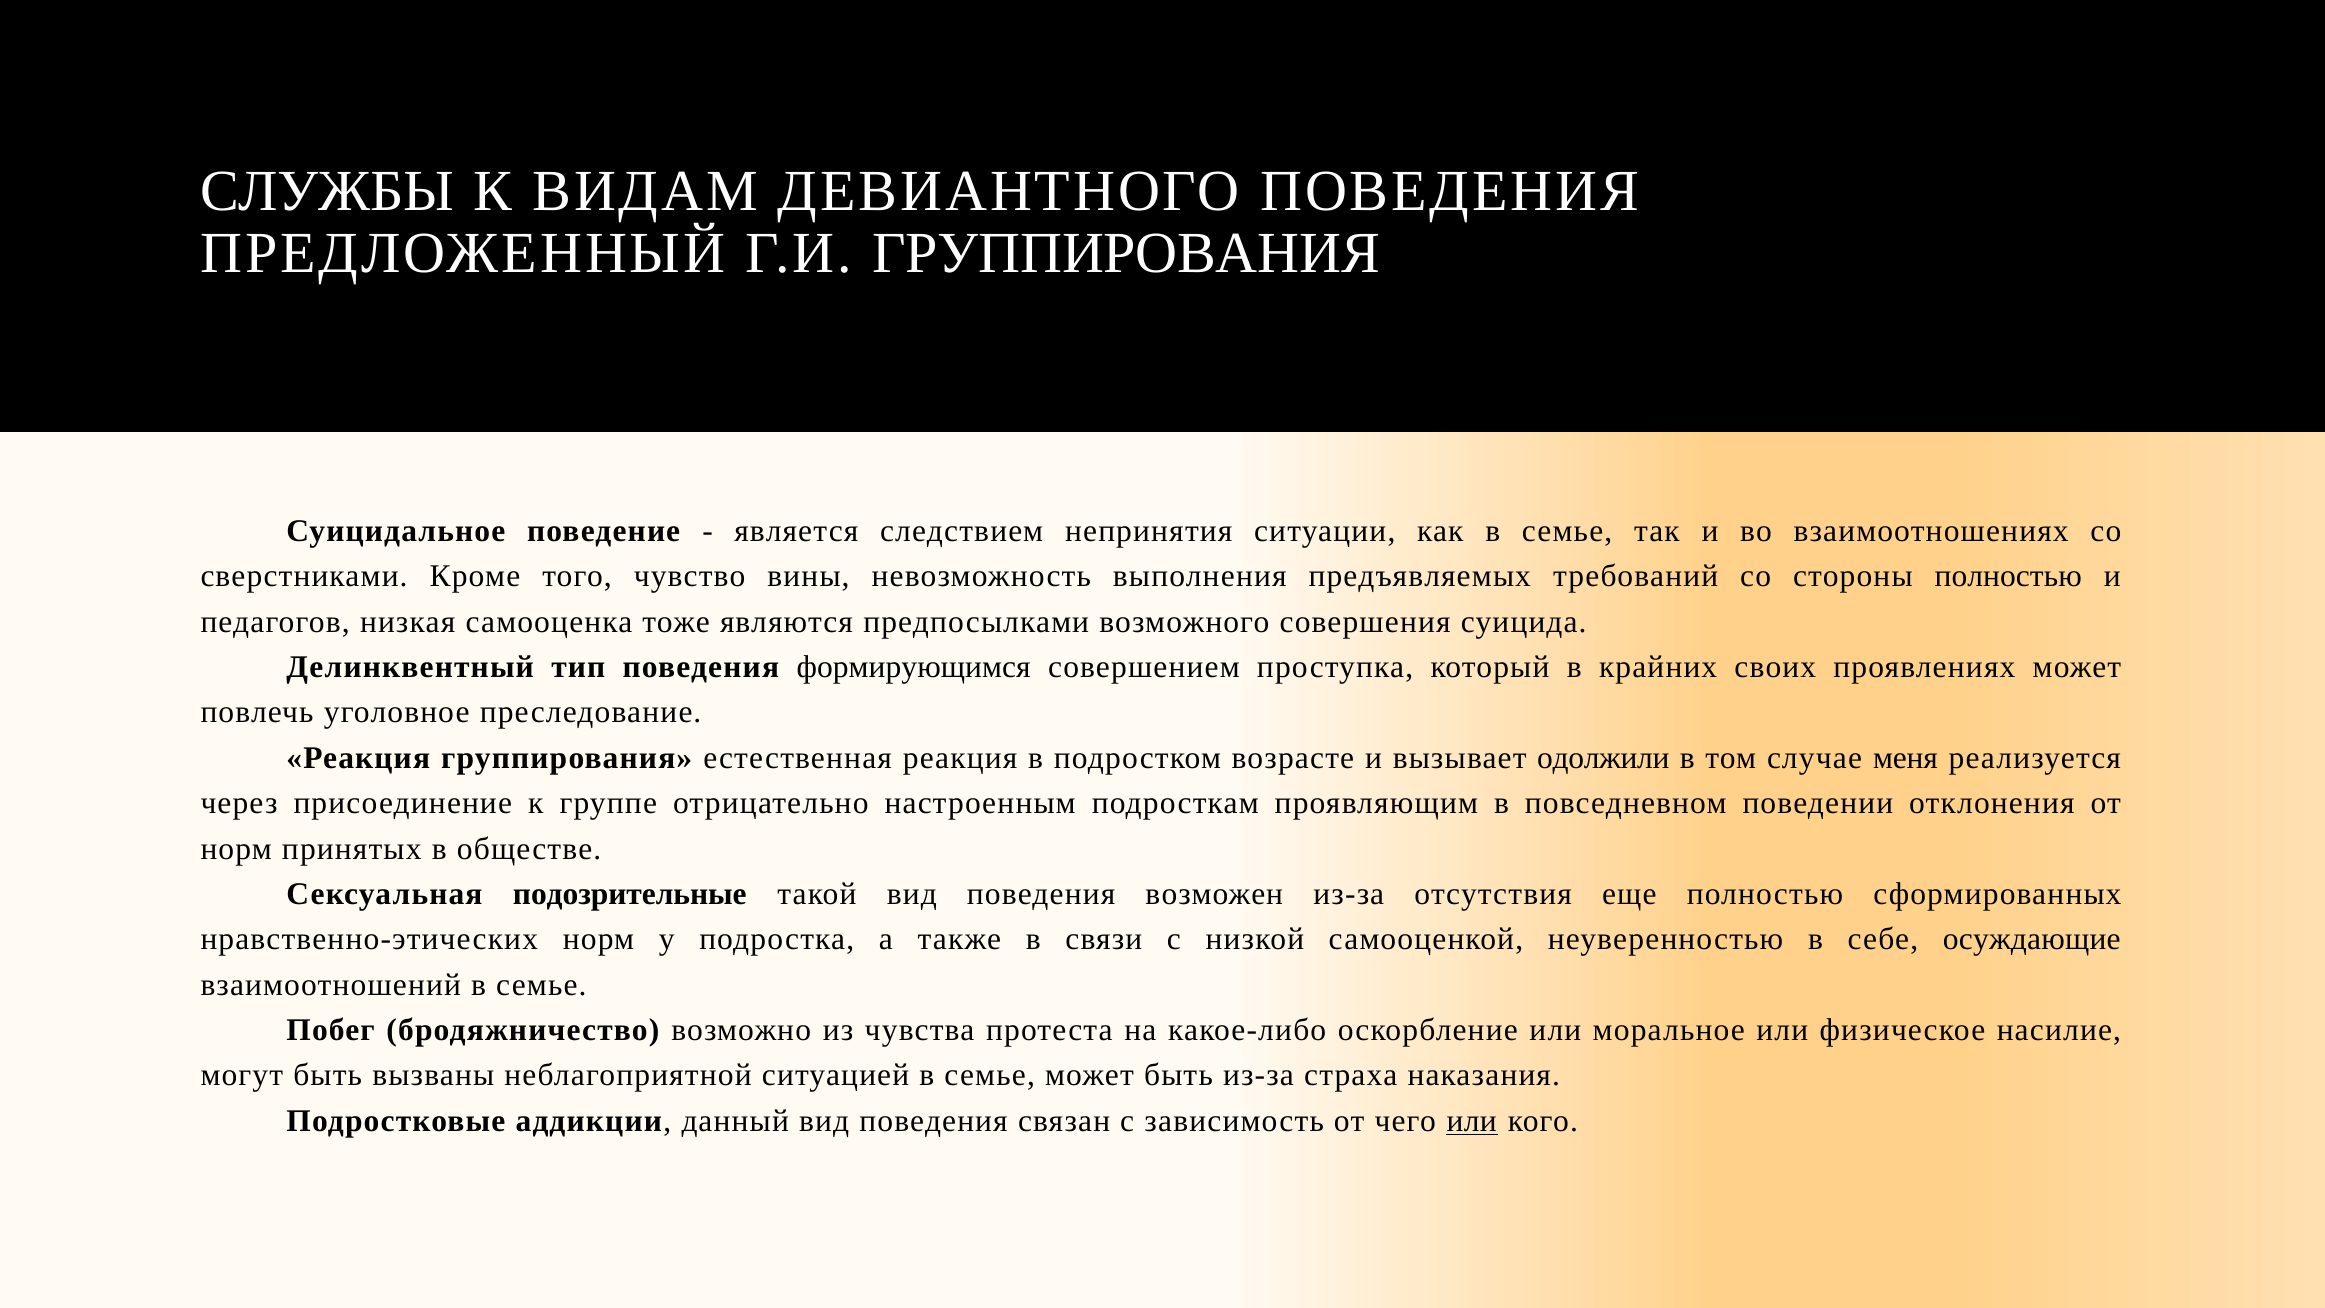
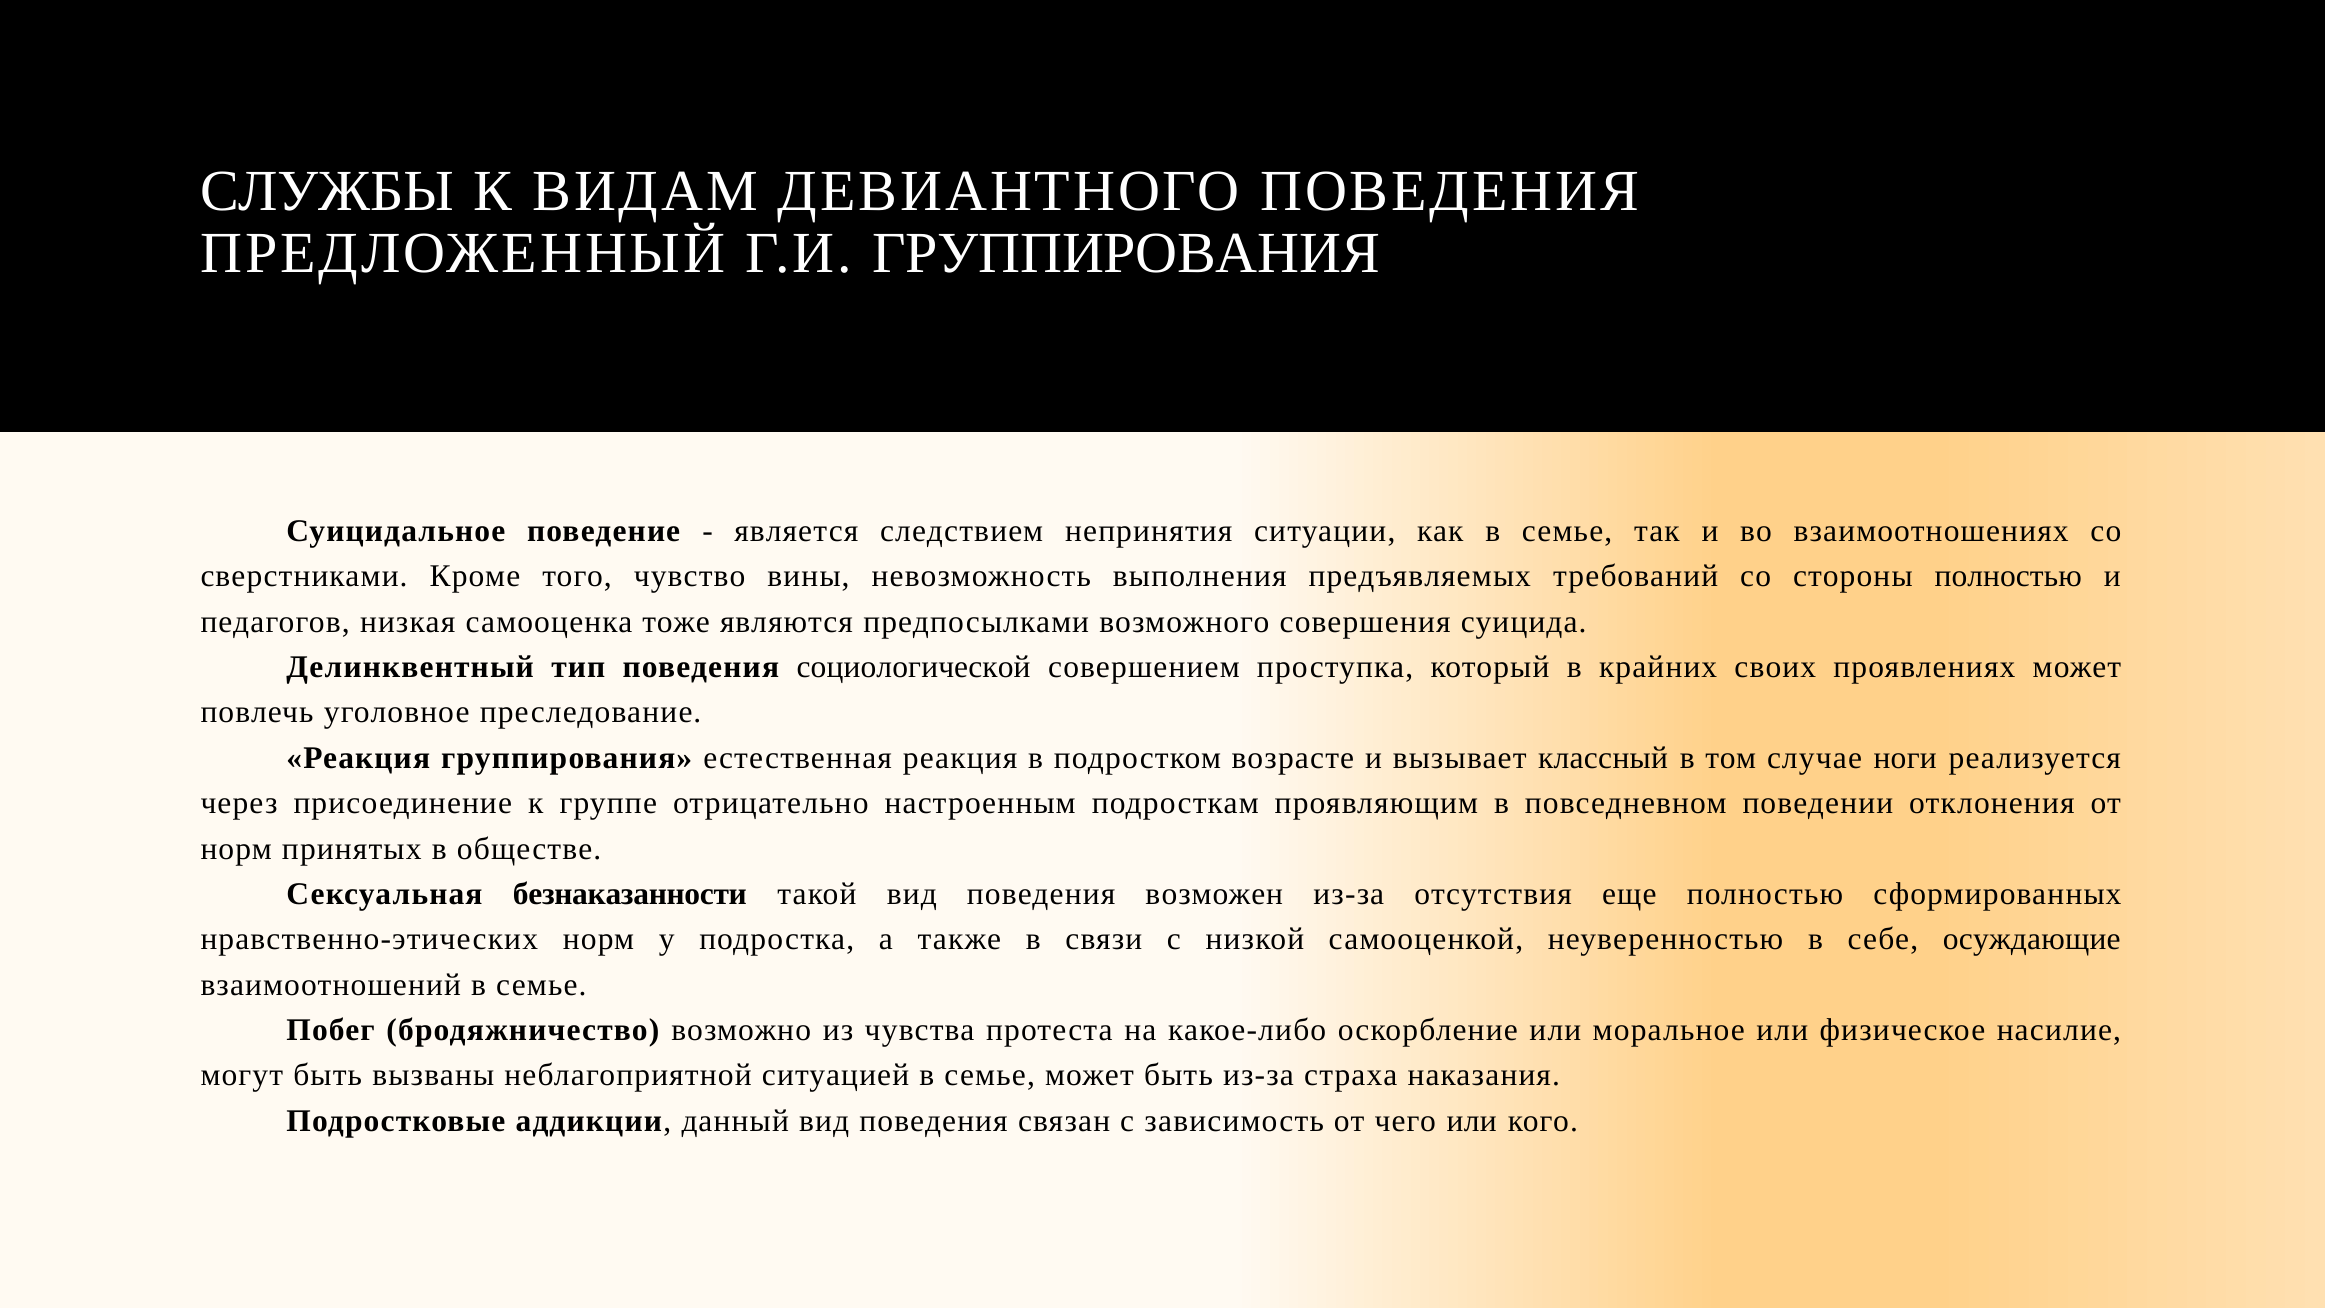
формирующимся: формирующимся -> социологической
одолжили: одолжили -> классный
меня: меня -> ноги
подозрительные: подозрительные -> безнаказанности
или at (1472, 1121) underline: present -> none
